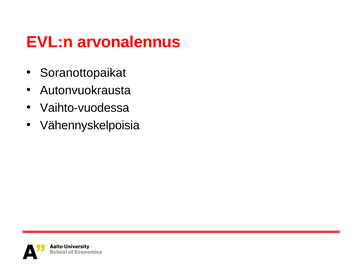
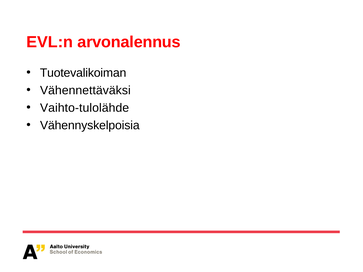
Soranottopaikat: Soranottopaikat -> Tuotevalikoiman
Autonvuokrausta: Autonvuokrausta -> Vähennettäväksi
Vaihto-vuodessa: Vaihto-vuodessa -> Vaihto-tulolähde
